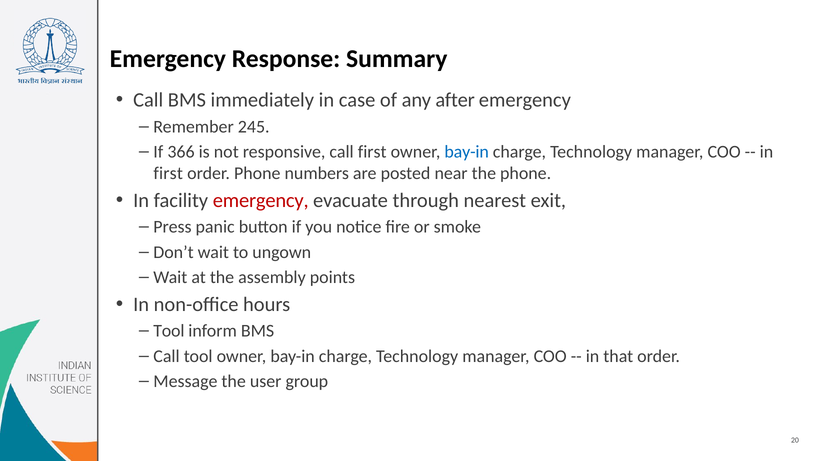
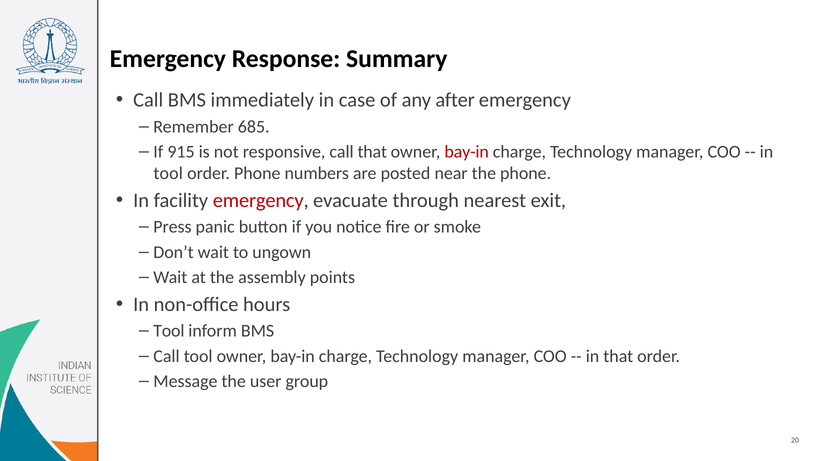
245: 245 -> 685
366: 366 -> 915
call first: first -> that
bay-in at (467, 152) colour: blue -> red
first at (168, 173): first -> tool
